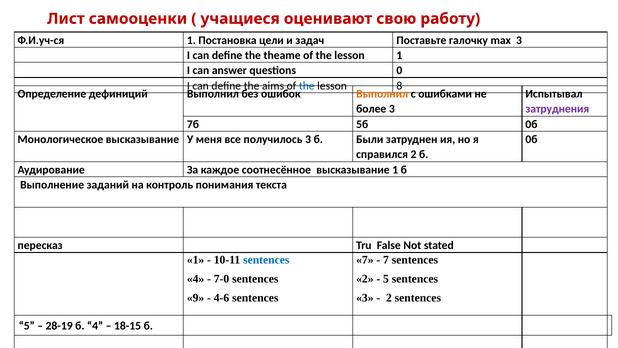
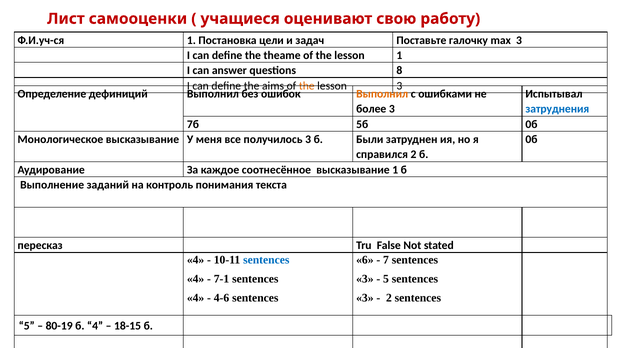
0: 0 -> 8
the at (307, 86) colour: blue -> orange
lesson 8: 8 -> 3
затруднения colour: purple -> blue
1 at (196, 260): 1 -> 4
7 at (365, 260): 7 -> 6
7-0: 7-0 -> 7-1
2 at (365, 279): 2 -> 3
9 at (196, 297): 9 -> 4
28-19: 28-19 -> 80-19
